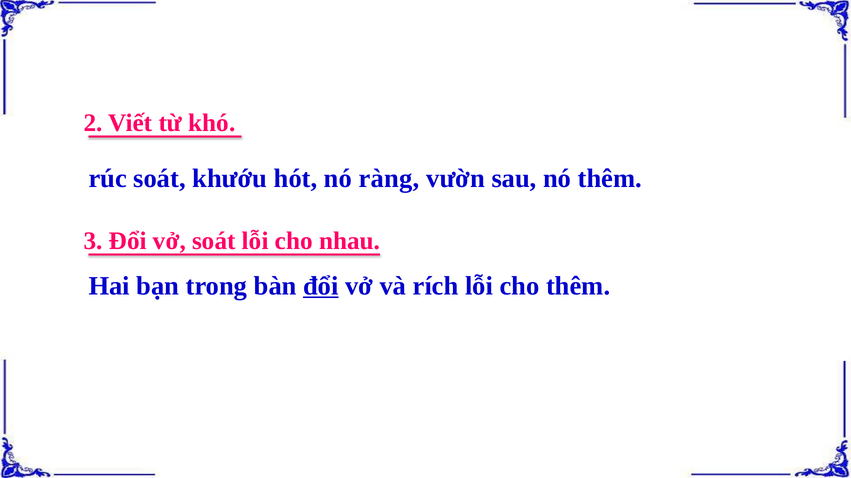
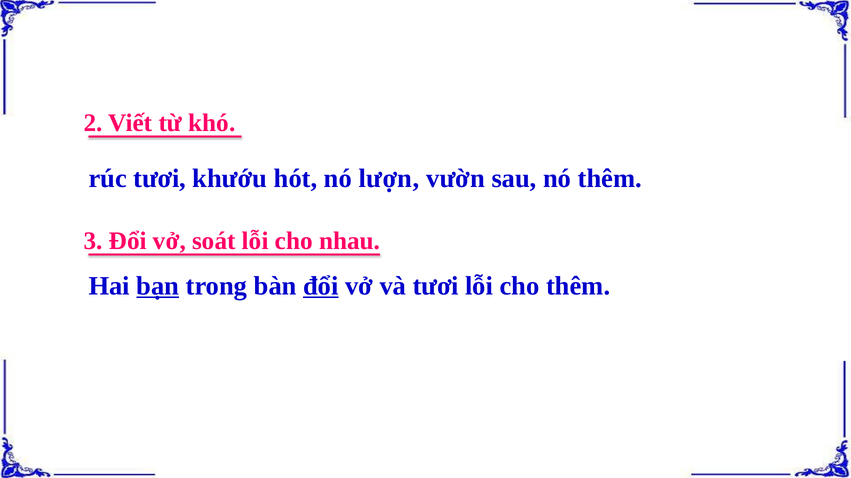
rúc soát: soát -> tươi
ràng: ràng -> lượn
bạn underline: none -> present
và rích: rích -> tươi
